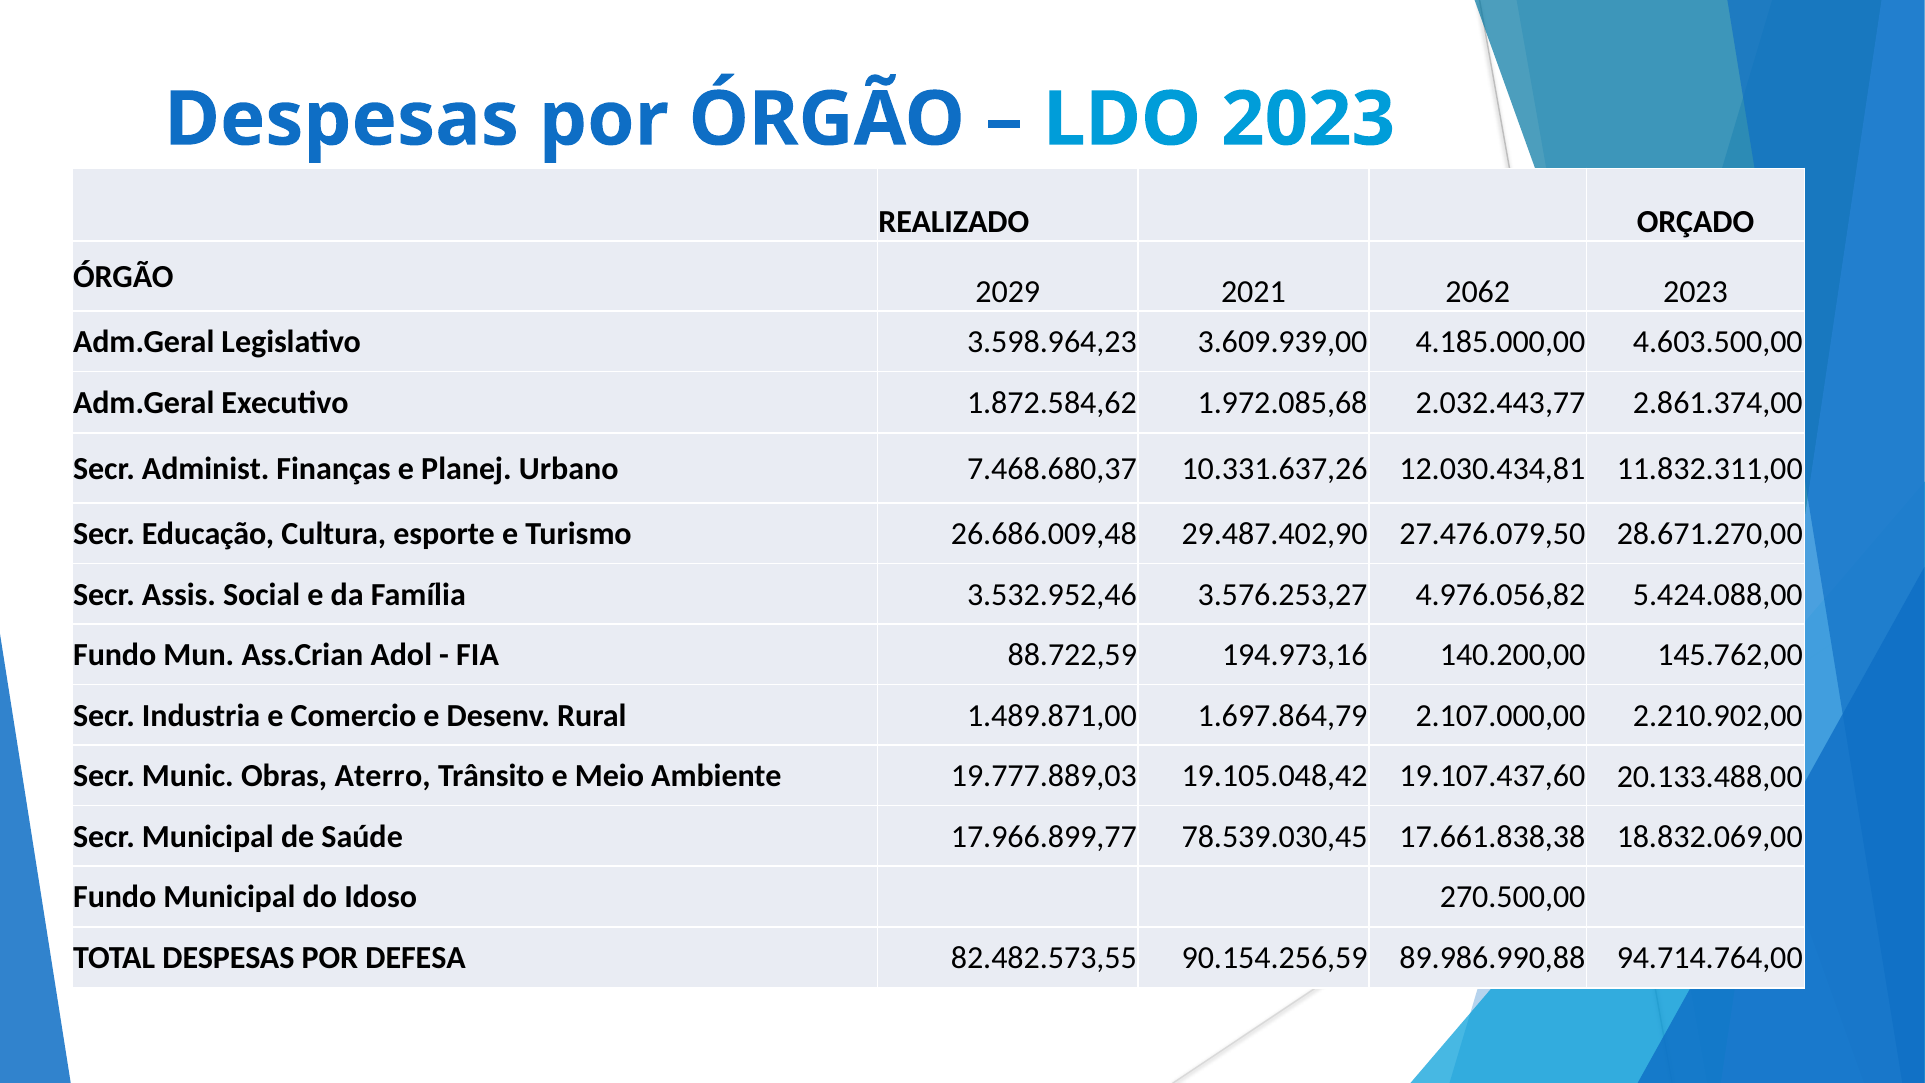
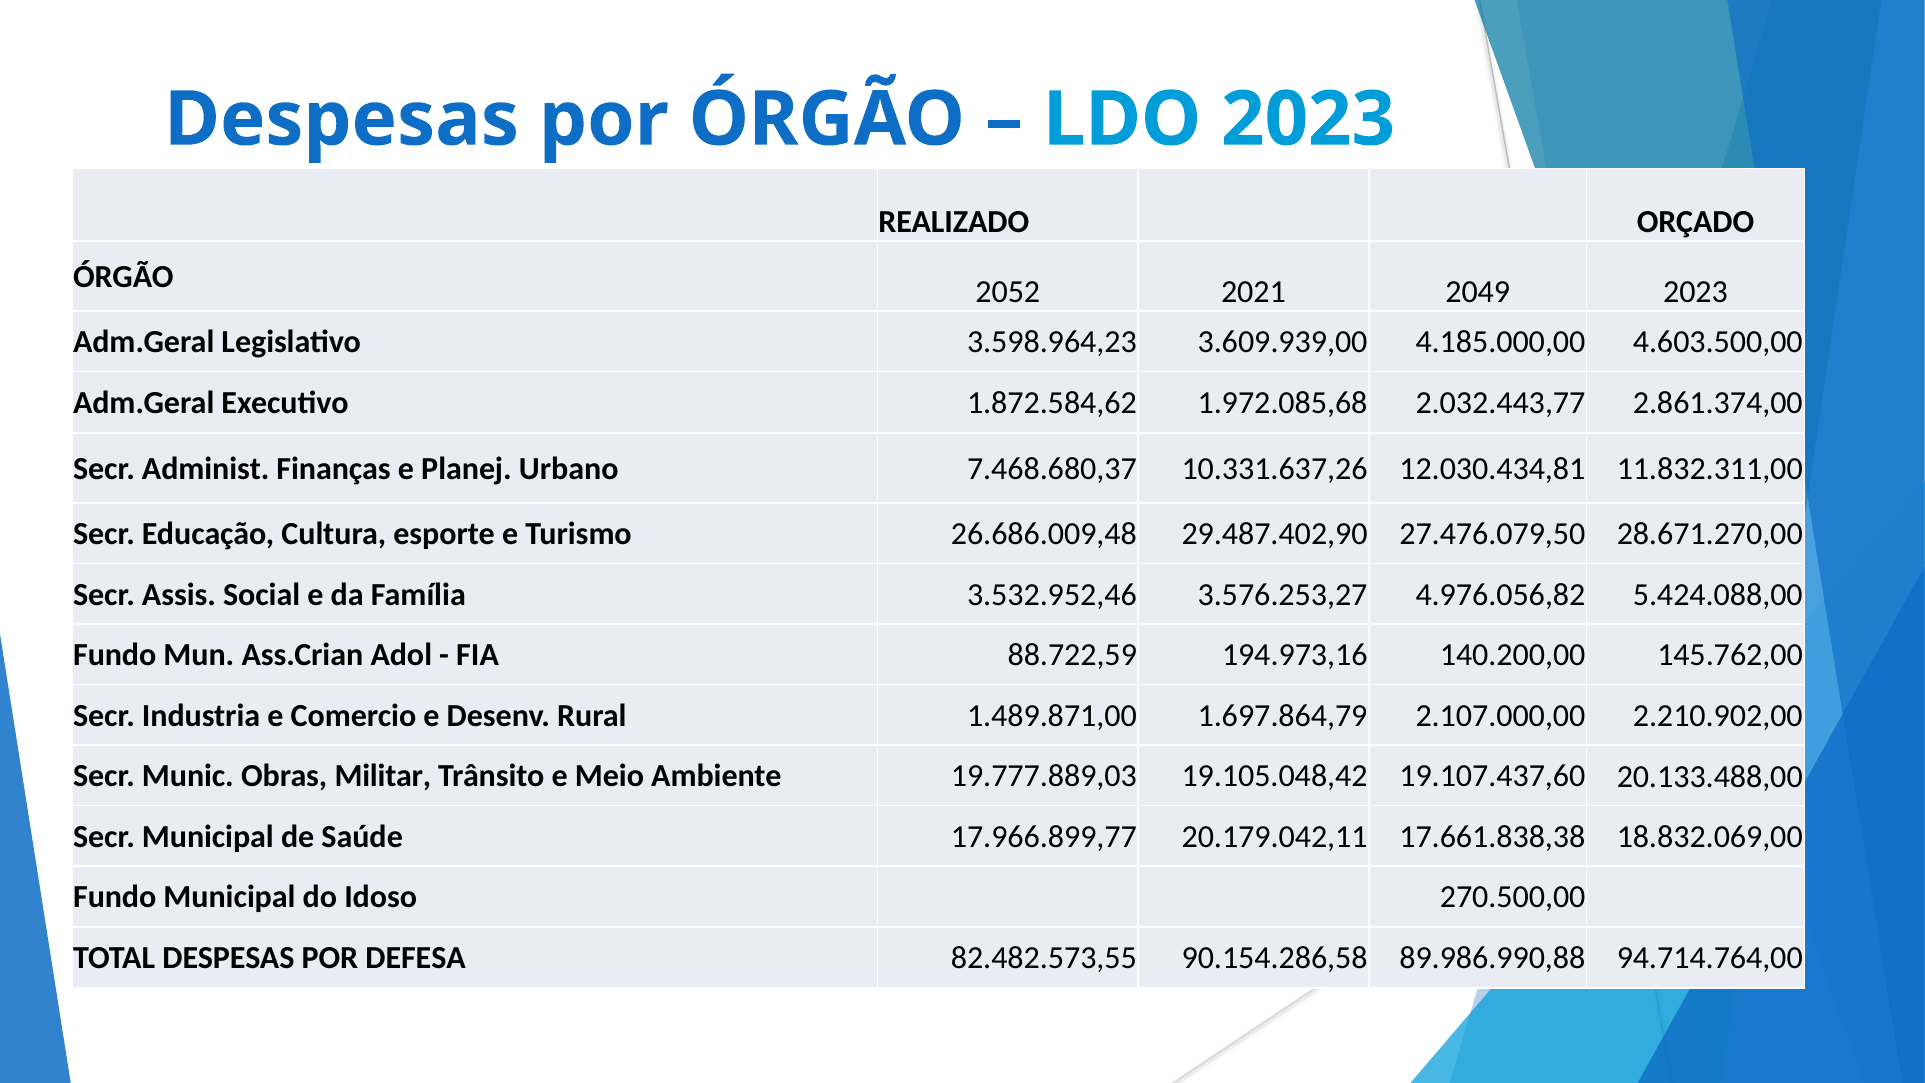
2029: 2029 -> 2052
2062: 2062 -> 2049
Aterro: Aterro -> Militar
78.539.030,45: 78.539.030,45 -> 20.179.042,11
90.154.256,59: 90.154.256,59 -> 90.154.286,58
